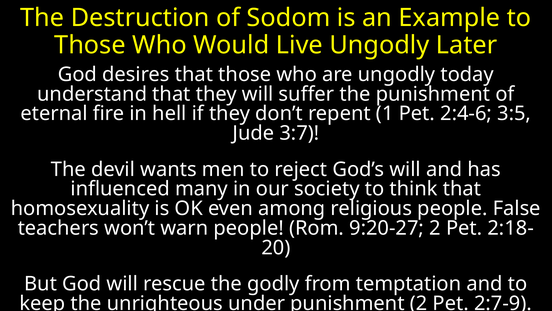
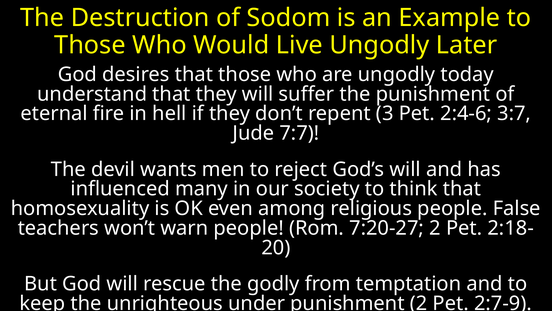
1: 1 -> 3
3:5: 3:5 -> 3:7
3:7: 3:7 -> 7:7
9:20-27: 9:20-27 -> 7:20-27
